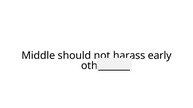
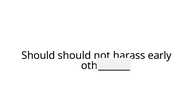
Middle at (38, 56): Middle -> Should
